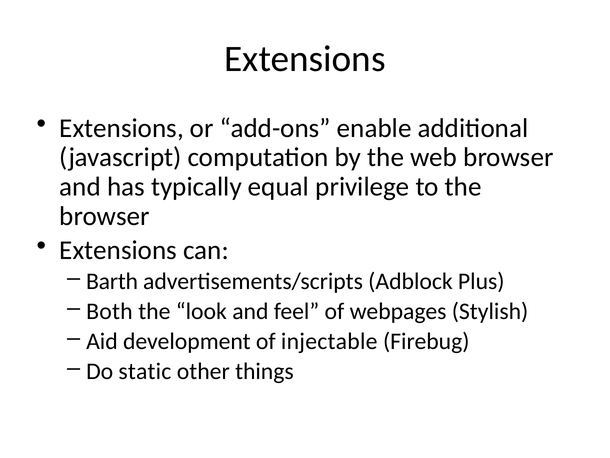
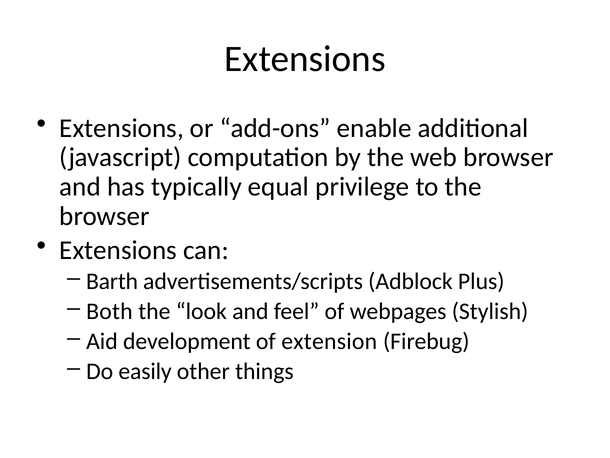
injectable: injectable -> extension
static: static -> easily
